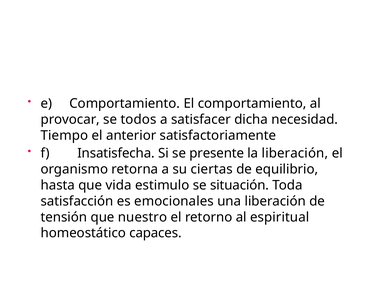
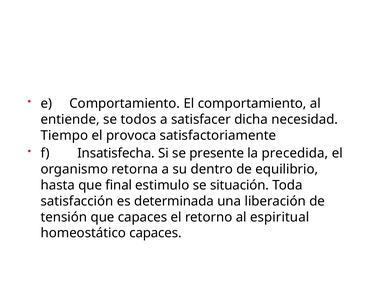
provocar: provocar -> entiende
anterior: anterior -> provoca
la liberación: liberación -> precedida
ciertas: ciertas -> dentro
vida: vida -> final
emocionales: emocionales -> determinada
que nuestro: nuestro -> capaces
